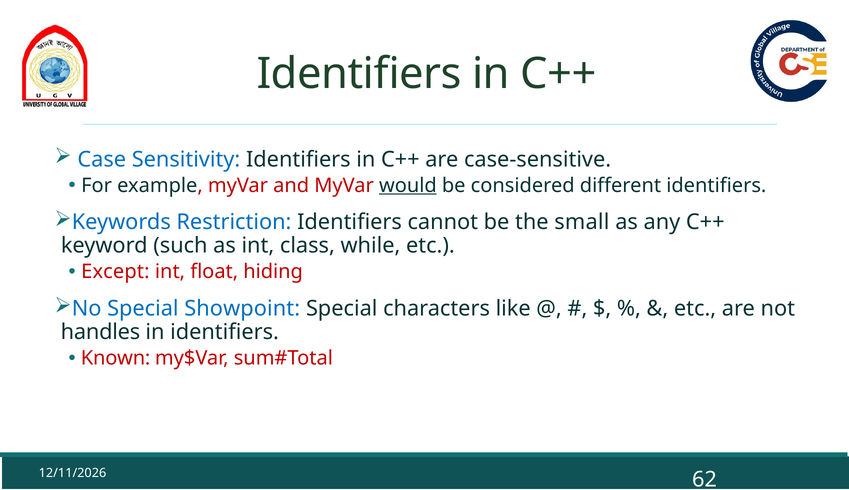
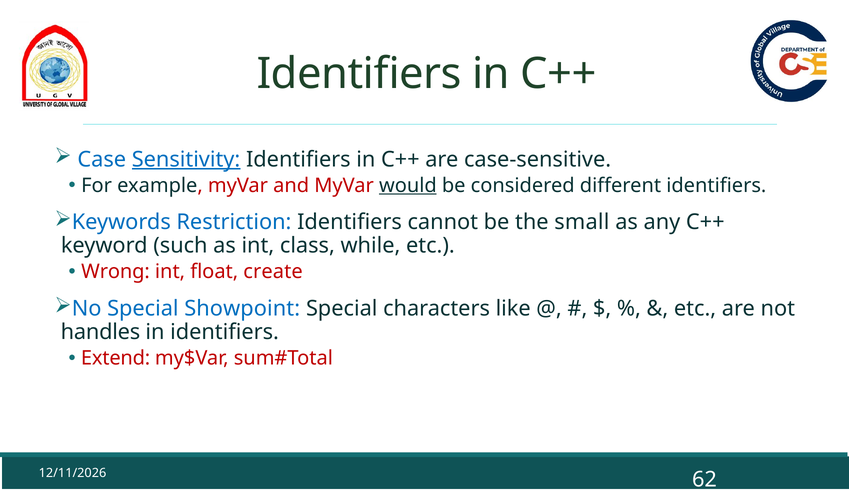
Sensitivity underline: none -> present
Except: Except -> Wrong
hiding: hiding -> create
Known: Known -> Extend
